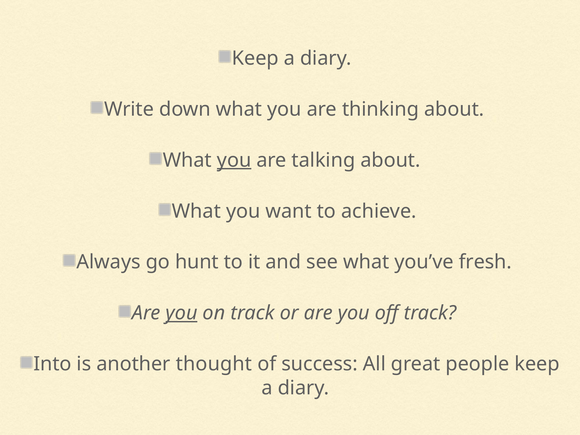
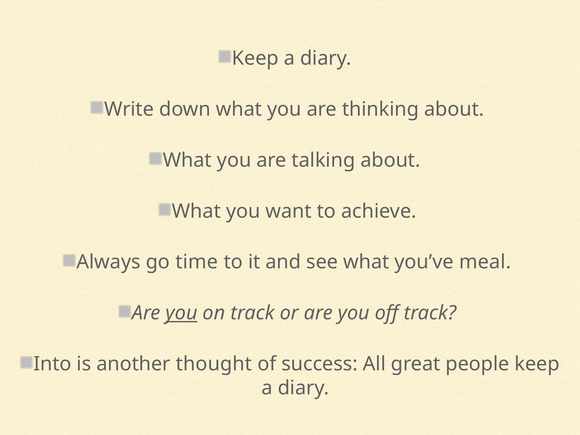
you at (234, 160) underline: present -> none
hunt: hunt -> time
fresh: fresh -> meal
